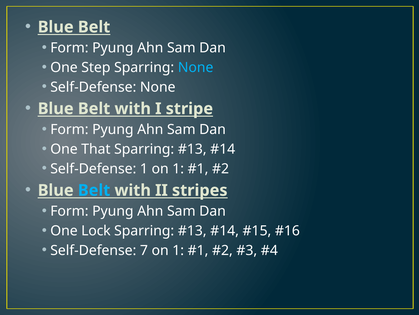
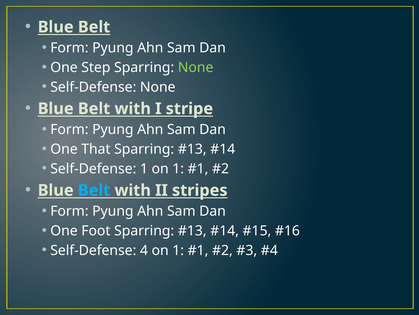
None at (196, 67) colour: light blue -> light green
Lock: Lock -> Foot
7: 7 -> 4
